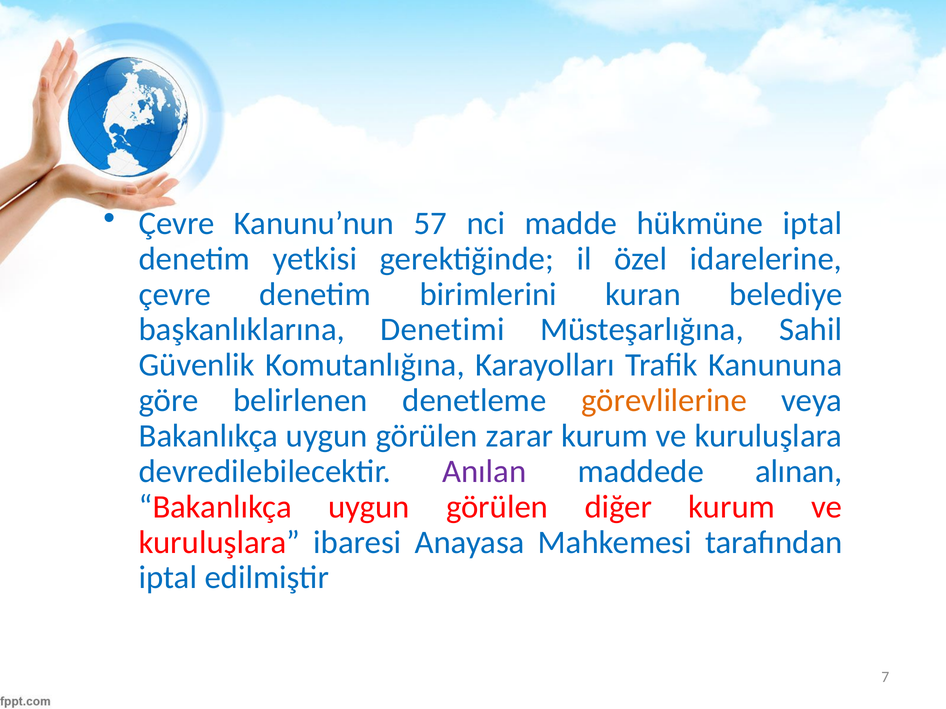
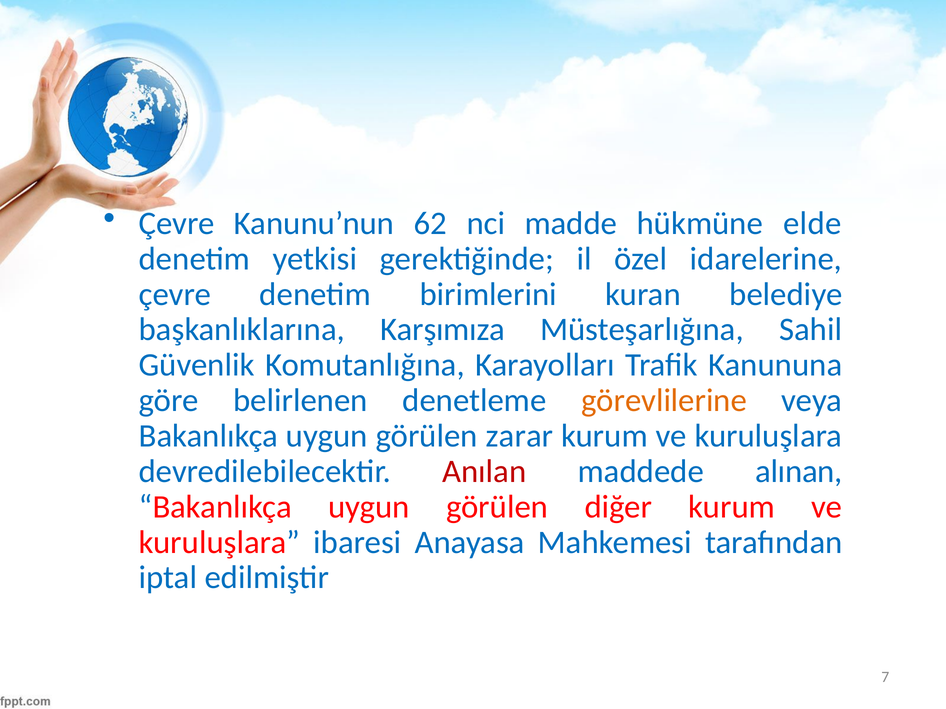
57: 57 -> 62
hükmüne iptal: iptal -> elde
Denetimi: Denetimi -> Karşımıza
Anılan colour: purple -> red
